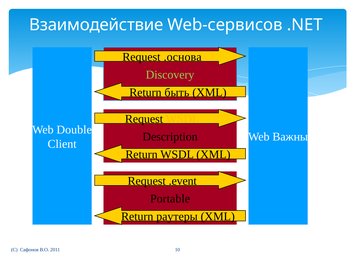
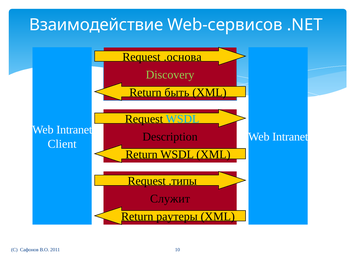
WSDL at (183, 119) colour: yellow -> light blue
Double at (74, 130): Double -> Intranet
Важны at (290, 137): Важны -> Intranet
.event: .event -> .типы
Portable: Portable -> Служит
